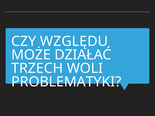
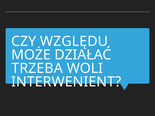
TRZECH: TRZECH -> TRZEBA
PROBLEMATYKI: PROBLEMATYKI -> INTERWENIENT
